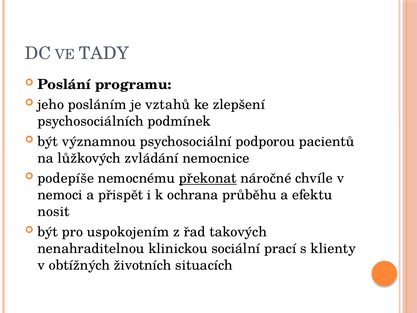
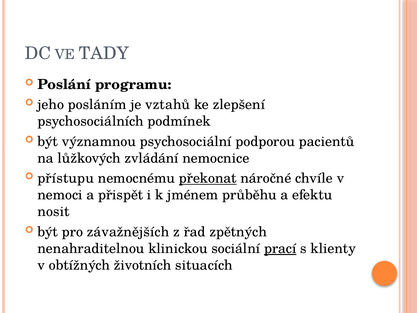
podepíše: podepíše -> přístupu
ochrana: ochrana -> jménem
uspokojením: uspokojením -> závažnějších
takových: takových -> zpětných
prací underline: none -> present
